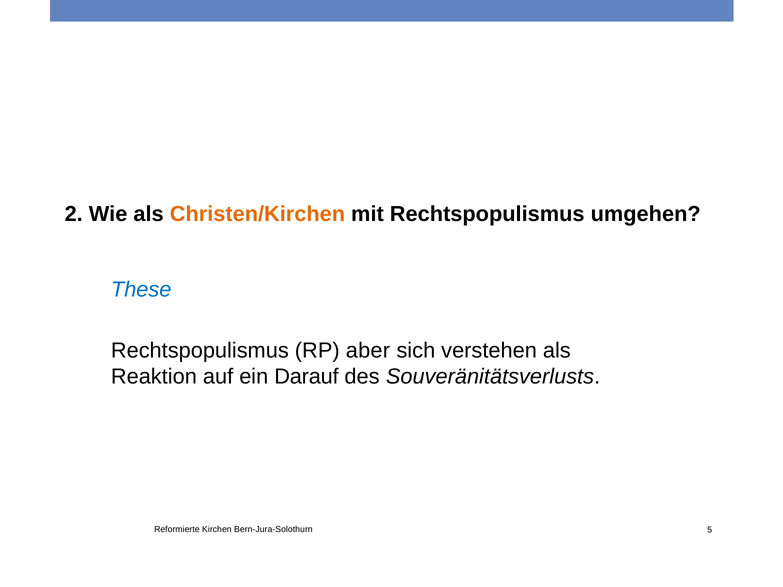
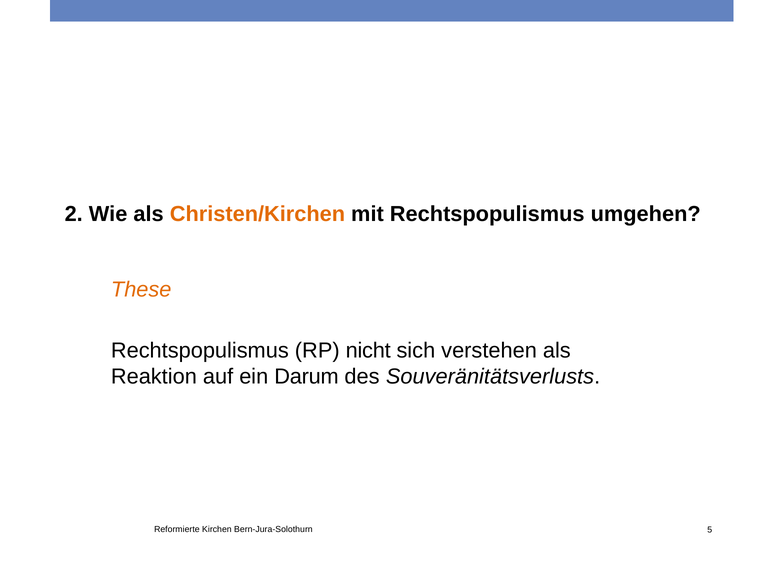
These colour: blue -> orange
aber: aber -> nicht
Darauf: Darauf -> Darum
